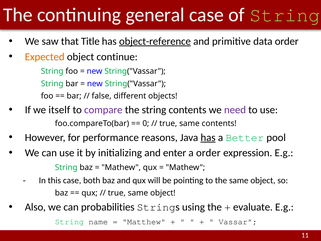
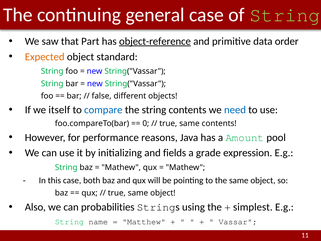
Title: Title -> Part
continue: continue -> standard
compare colour: purple -> blue
need colour: purple -> blue
has at (208, 137) underline: present -> none
Better: Better -> Amount
enter: enter -> fields
a order: order -> grade
evaluate: evaluate -> simplest
